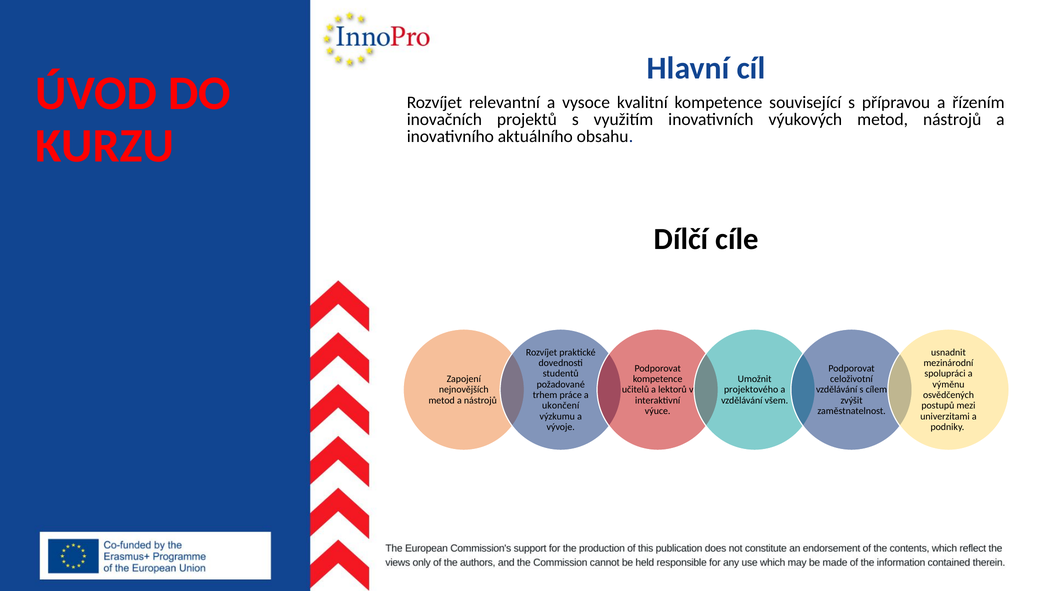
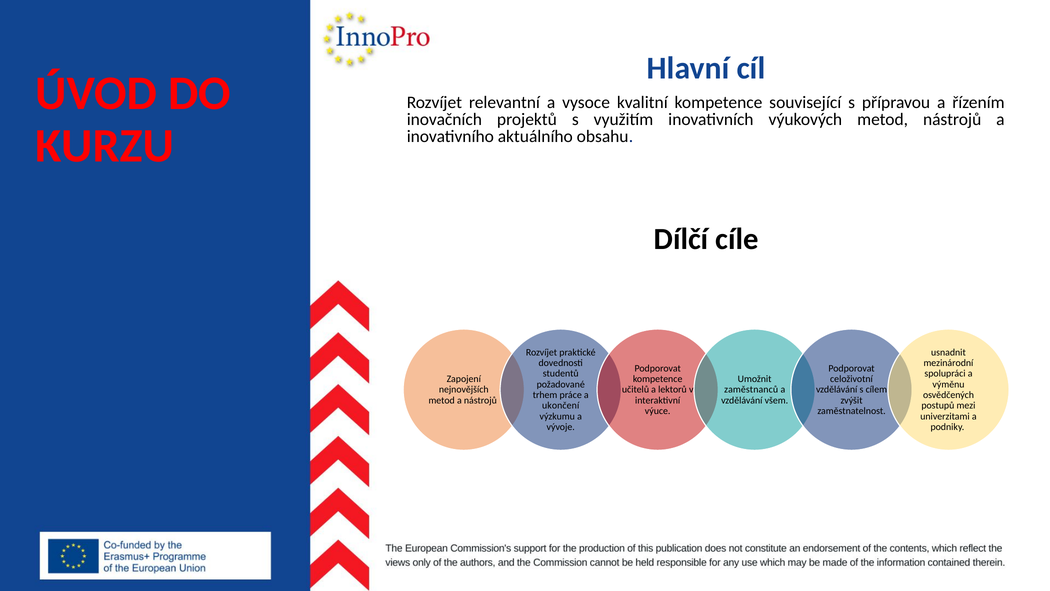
projektového: projektového -> zaměstnanců
